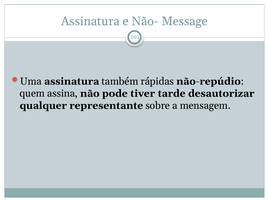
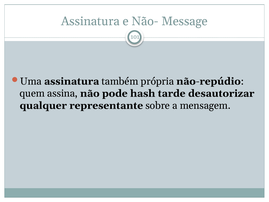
rápidas: rápidas -> própria
tiver: tiver -> hash
